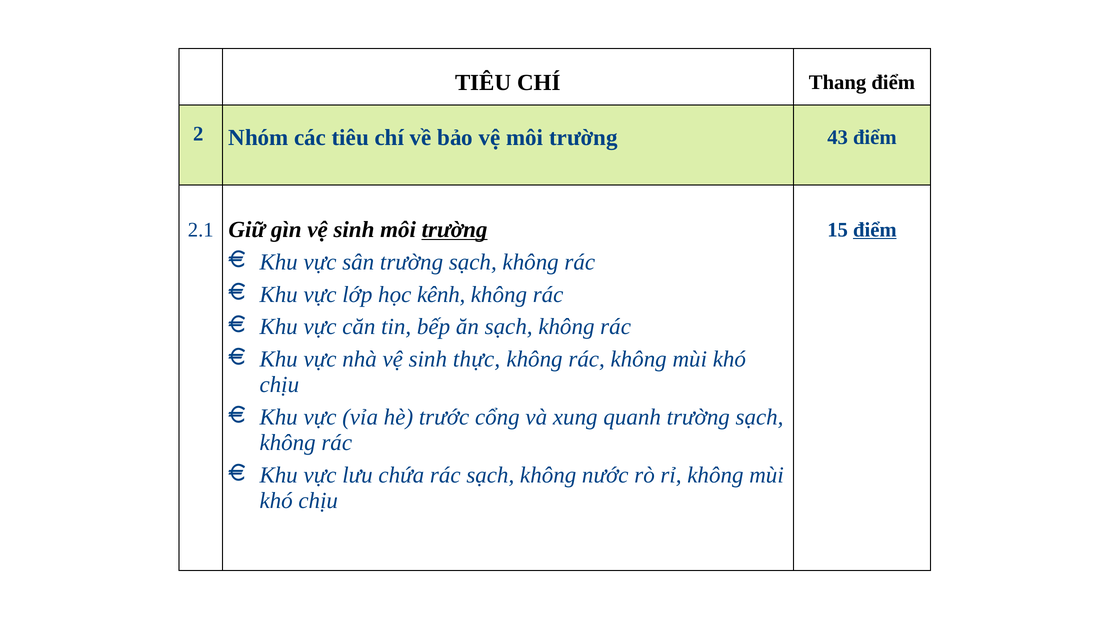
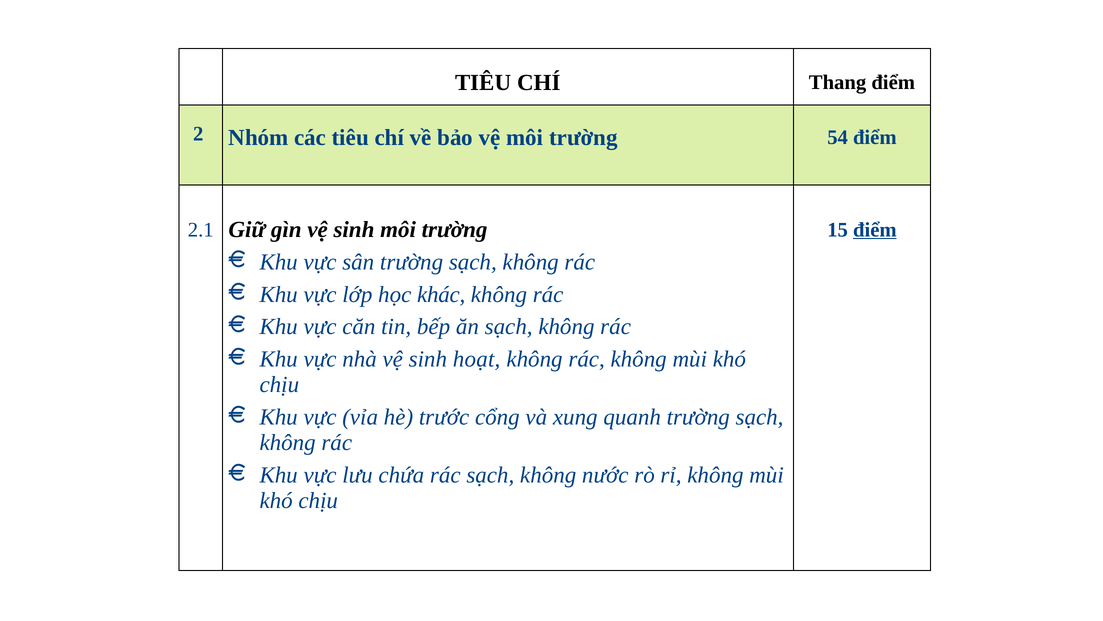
43: 43 -> 54
trường at (455, 229) underline: present -> none
kênh: kênh -> khác
thực: thực -> hoạt
